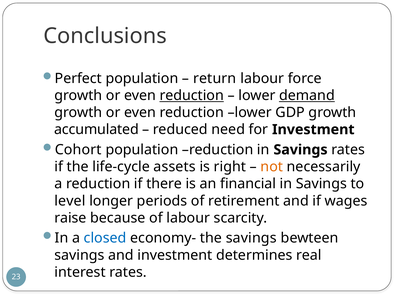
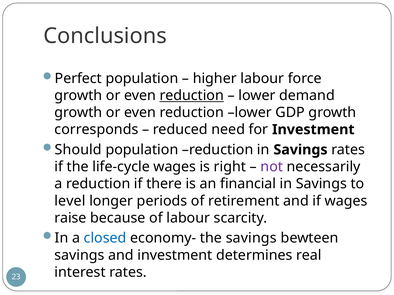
return: return -> higher
demand underline: present -> none
accumulated: accumulated -> corresponds
Cohort: Cohort -> Should
life-cycle assets: assets -> wages
not colour: orange -> purple
